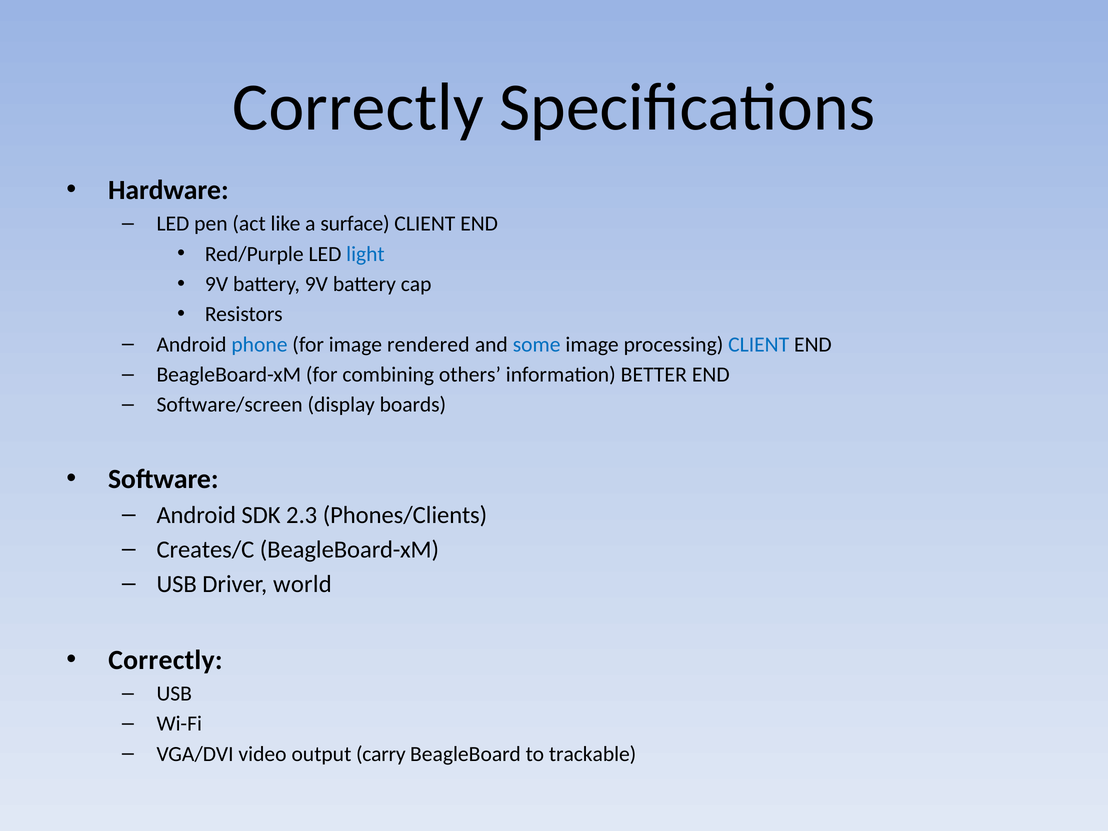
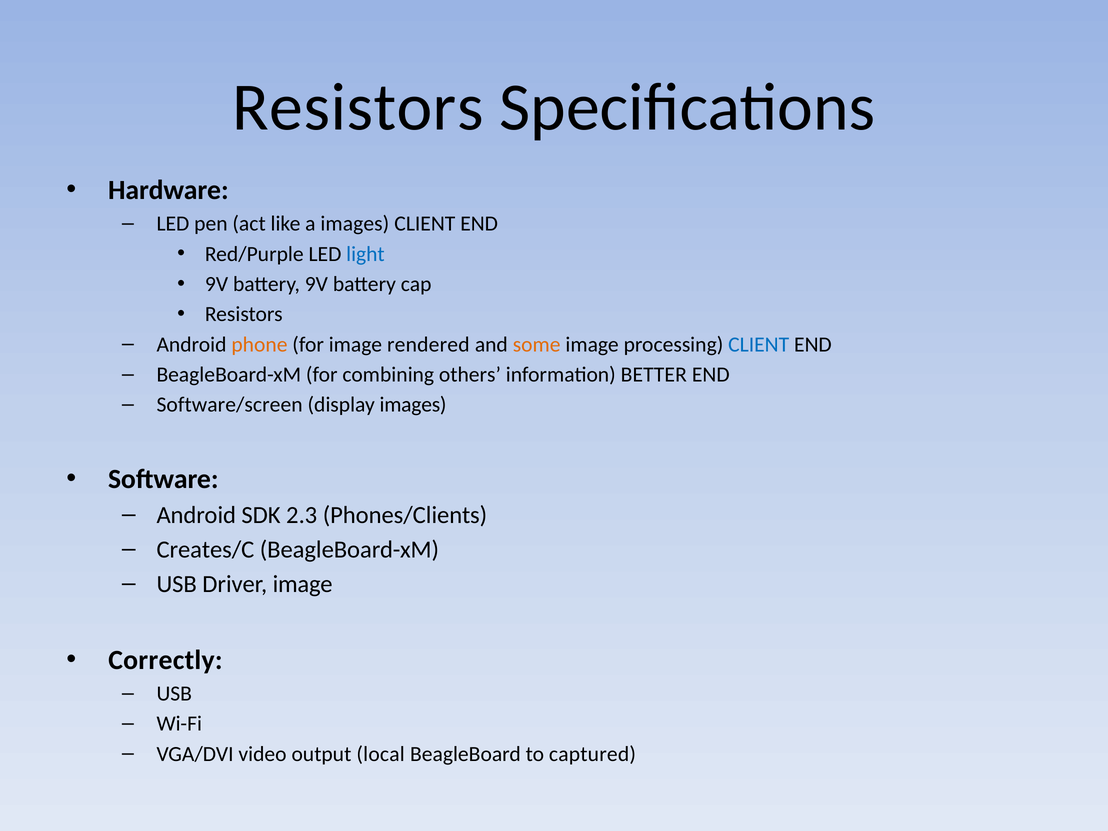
Correctly at (358, 107): Correctly -> Resistors
a surface: surface -> images
phone colour: blue -> orange
some colour: blue -> orange
display boards: boards -> images
Driver world: world -> image
carry: carry -> local
trackable: trackable -> captured
